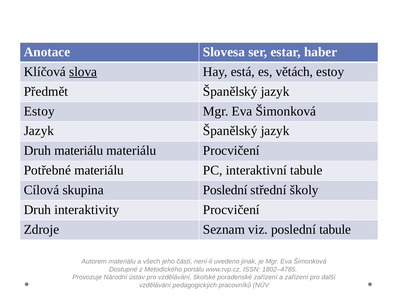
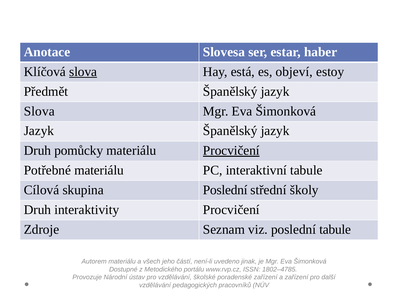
větách: větách -> objeví
Estoy at (39, 111): Estoy -> Slova
Druh materiálu: materiálu -> pomůcky
Procvičení at (231, 151) underline: none -> present
